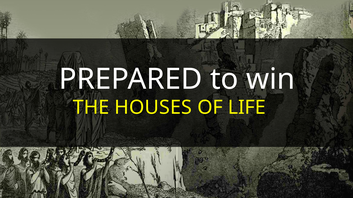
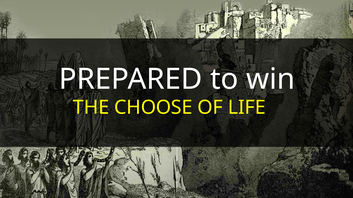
HOUSES: HOUSES -> CHOOSE
